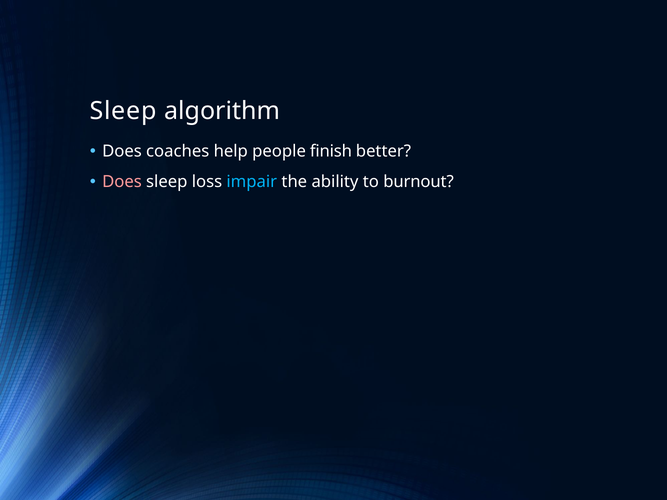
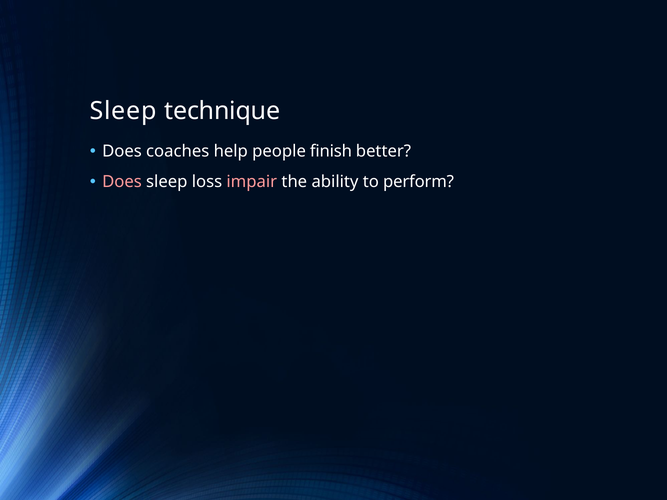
algorithm: algorithm -> technique
impair colour: light blue -> pink
burnout: burnout -> perform
